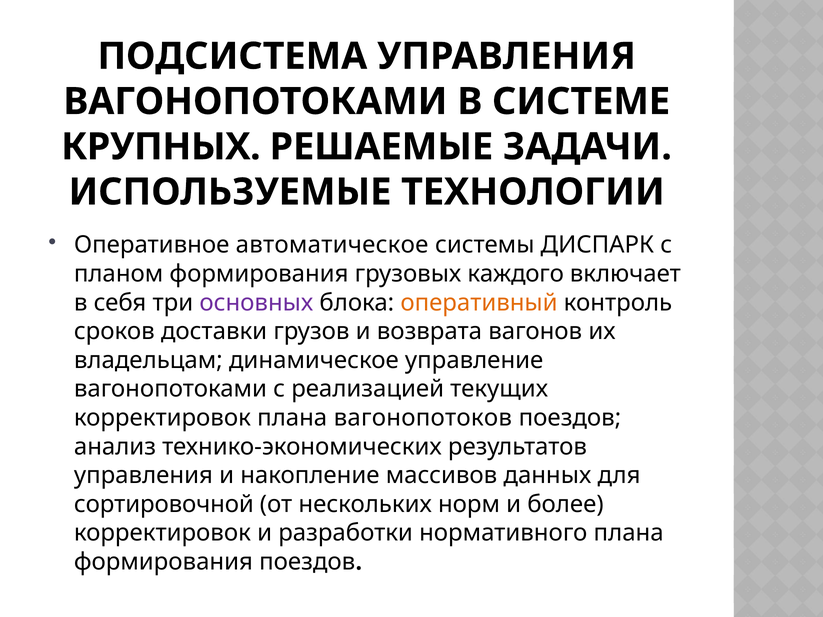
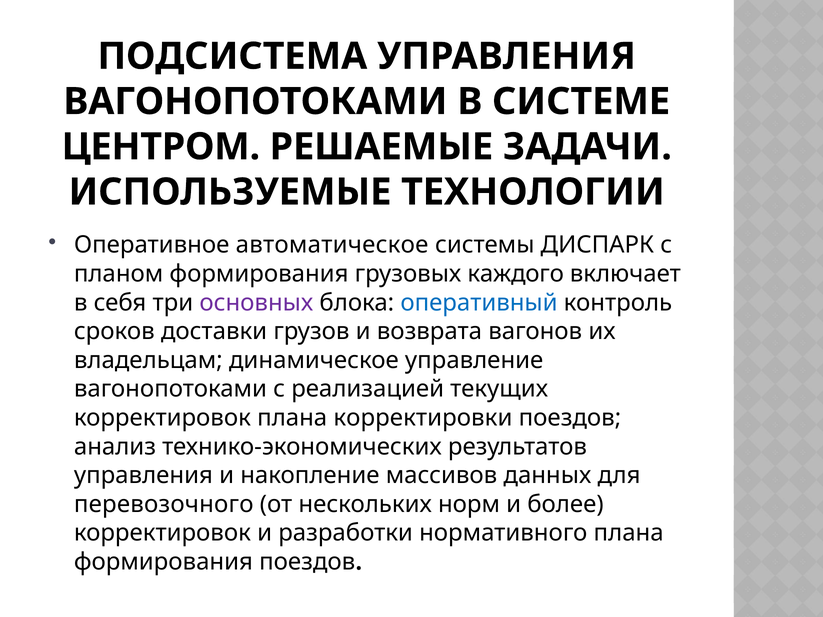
КРУПНЫХ: КРУПНЫХ -> ЦЕНТРОМ
оперативный colour: orange -> blue
вагонопотоков: вагонопотоков -> корректировки
сортировочной: сортировочной -> перевозочного
